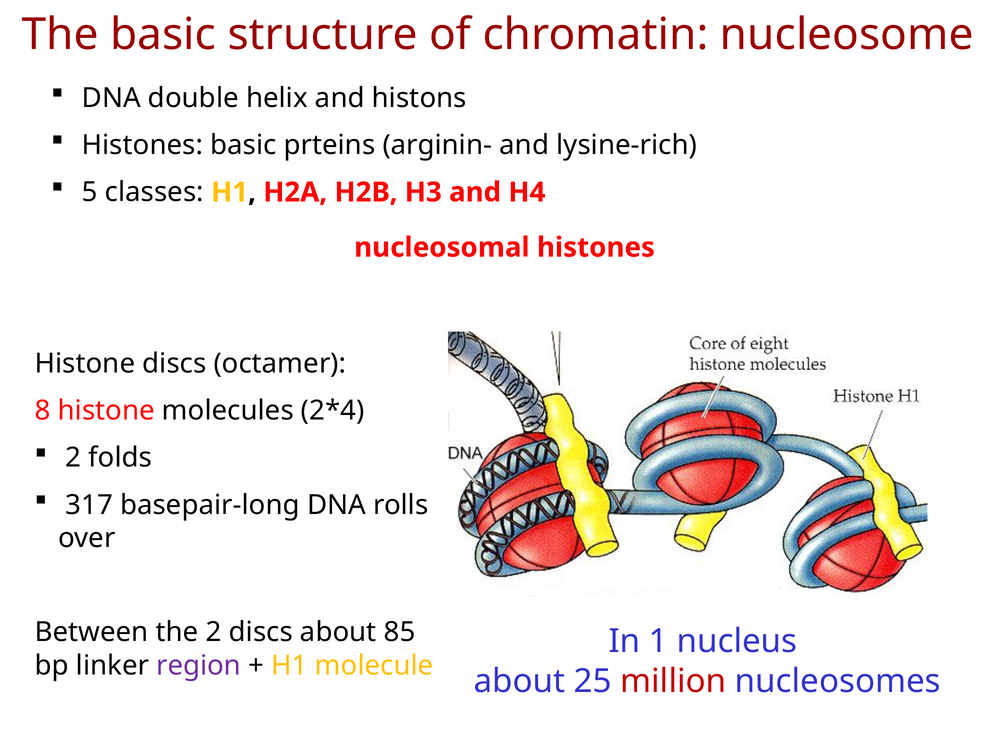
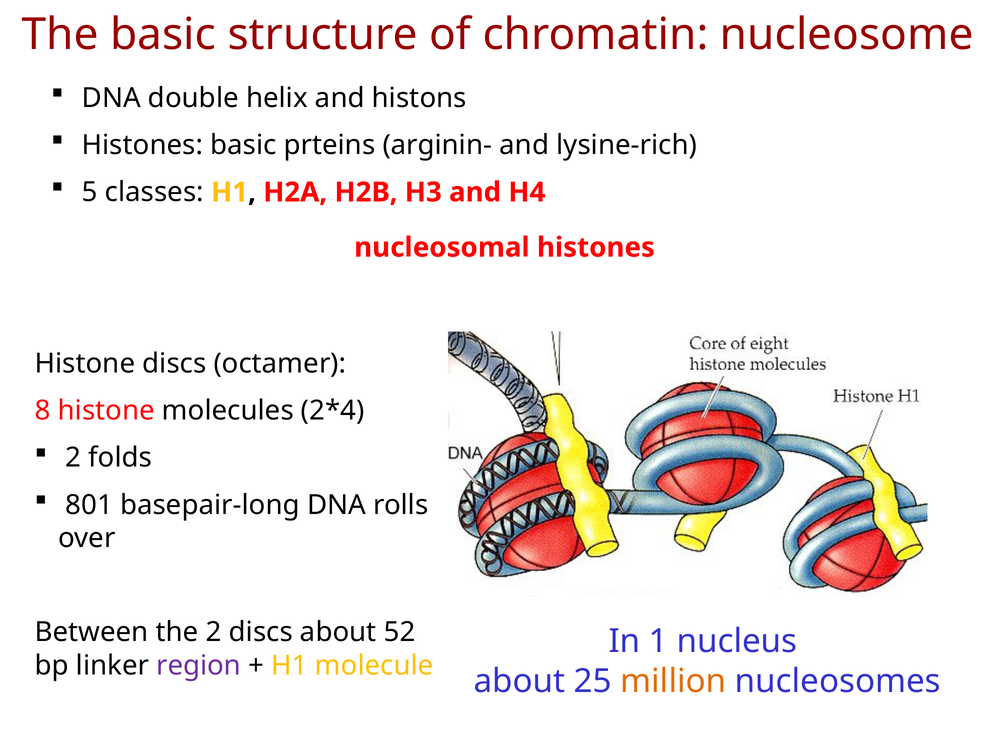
317: 317 -> 801
85: 85 -> 52
million colour: red -> orange
